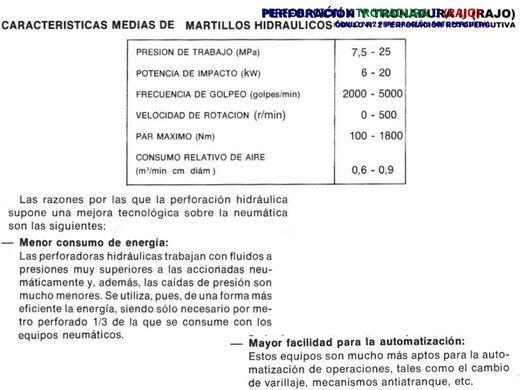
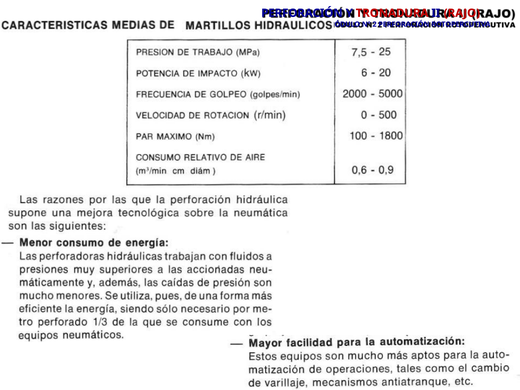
TRONADURA colour: green -> red
